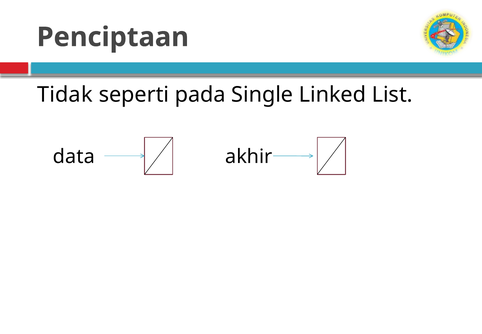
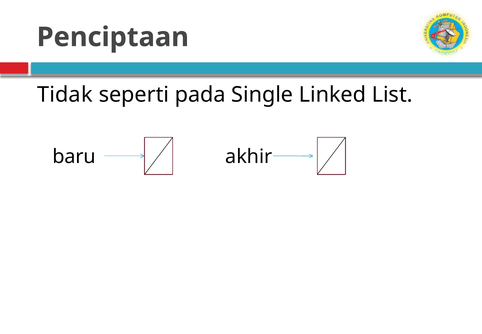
data: data -> baru
